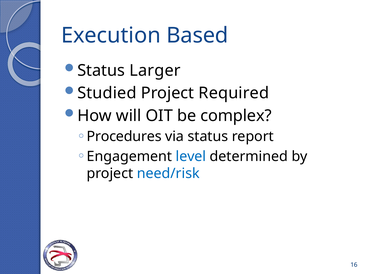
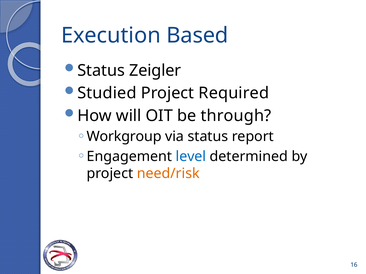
Larger: Larger -> Zeigler
complex: complex -> through
Procedures: Procedures -> Workgroup
need/risk colour: blue -> orange
